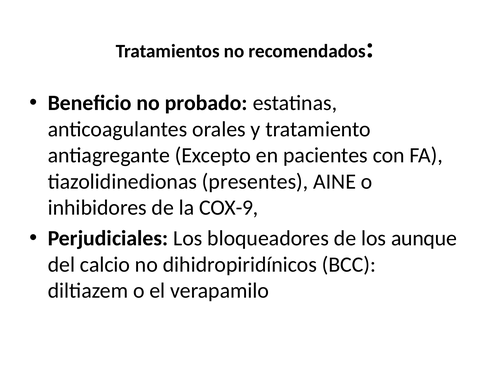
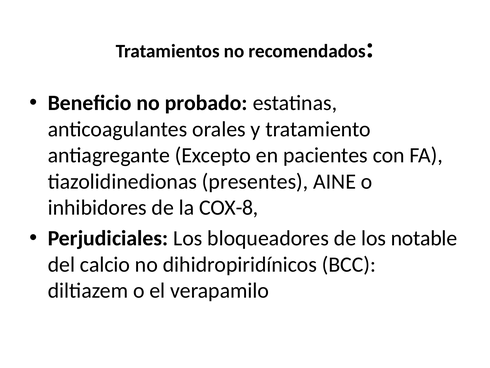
COX-9: COX-9 -> COX-8
aunque: aunque -> notable
